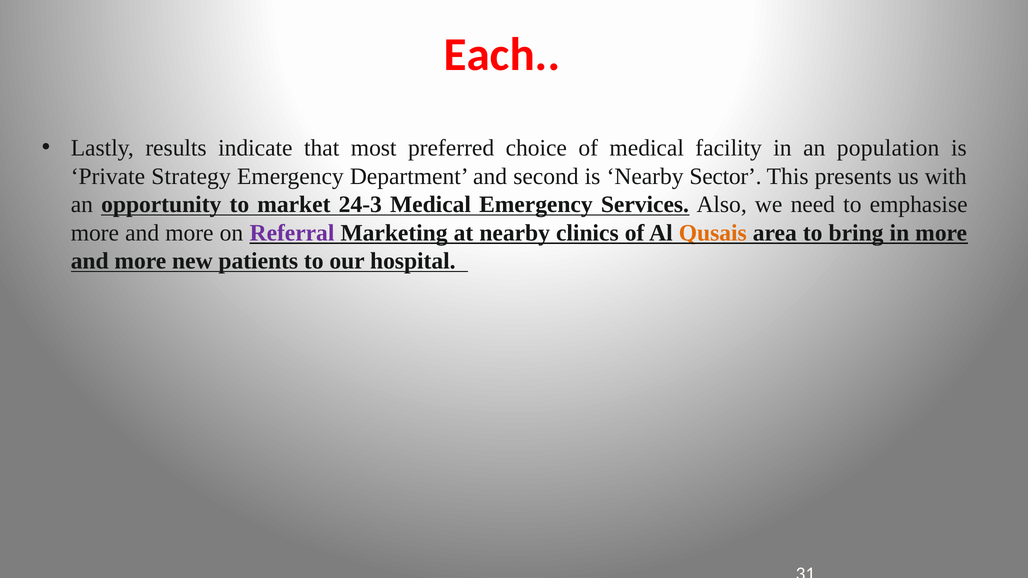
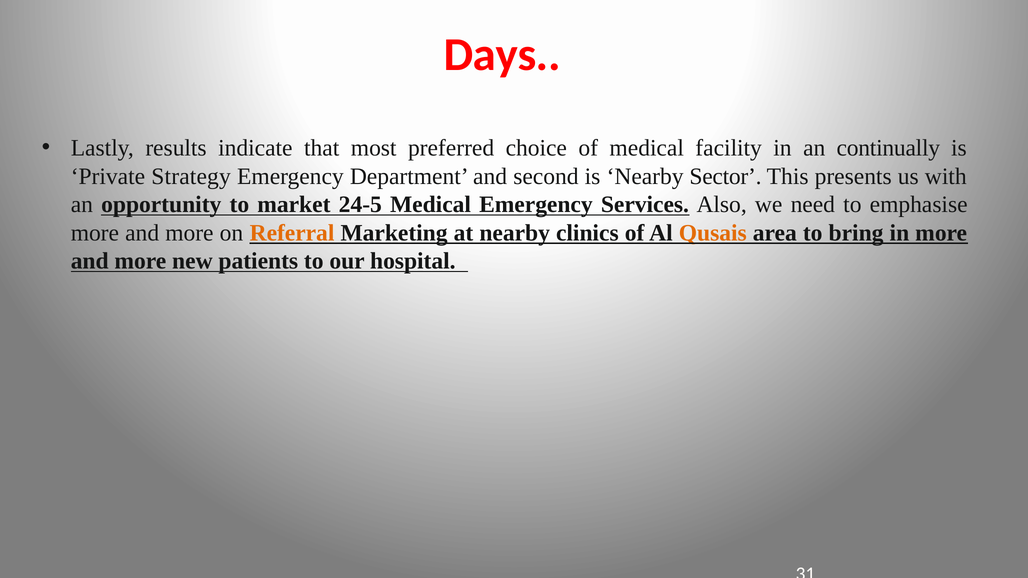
Each: Each -> Days
population: population -> continually
24-3: 24-3 -> 24-5
Referral colour: purple -> orange
